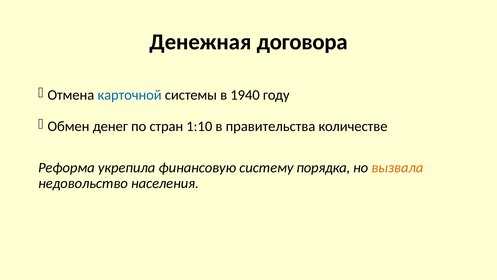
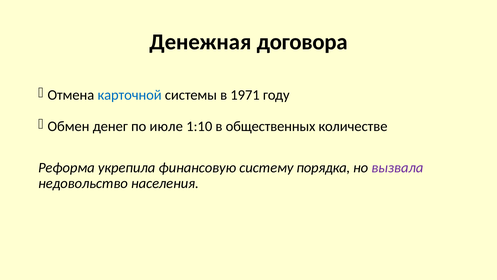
1940: 1940 -> 1971
стран: стран -> июле
правительства: правительства -> общественных
вызвала colour: orange -> purple
